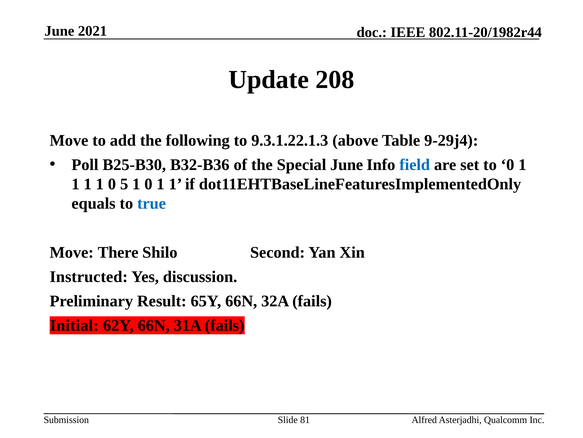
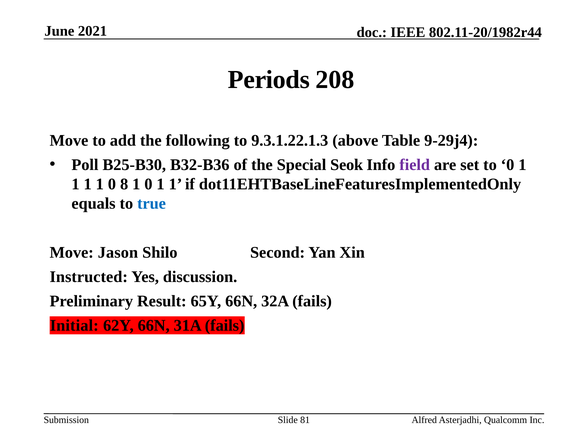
Update: Update -> Periods
Special June: June -> Seok
field colour: blue -> purple
5: 5 -> 8
There: There -> Jason
